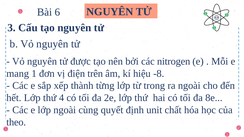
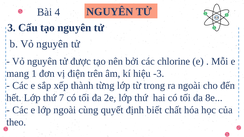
6: 6 -> 4
nitrogen: nitrogen -> chlorine
-8: -8 -> -3
4: 4 -> 7
unit: unit -> biết
